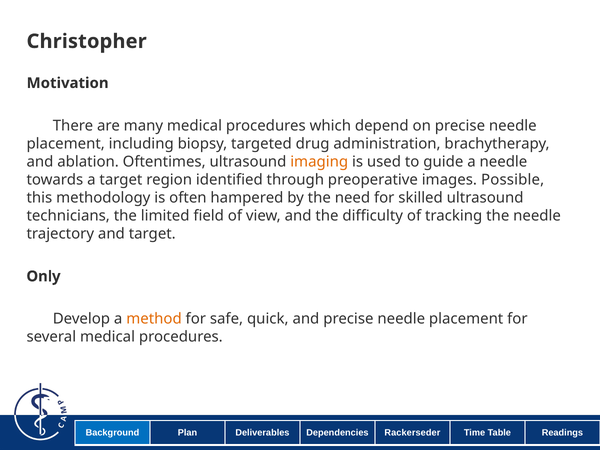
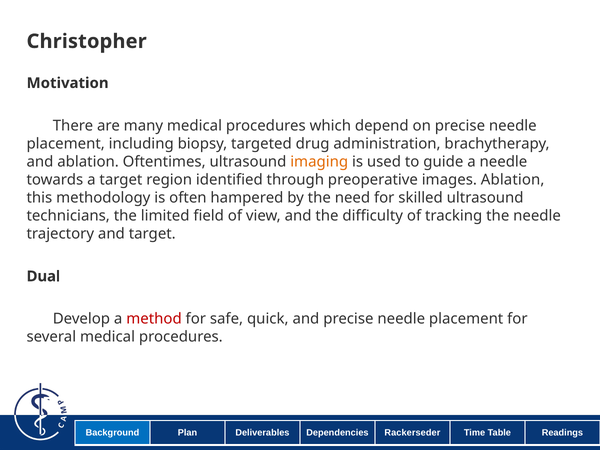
images Possible: Possible -> Ablation
Only: Only -> Dual
method colour: orange -> red
